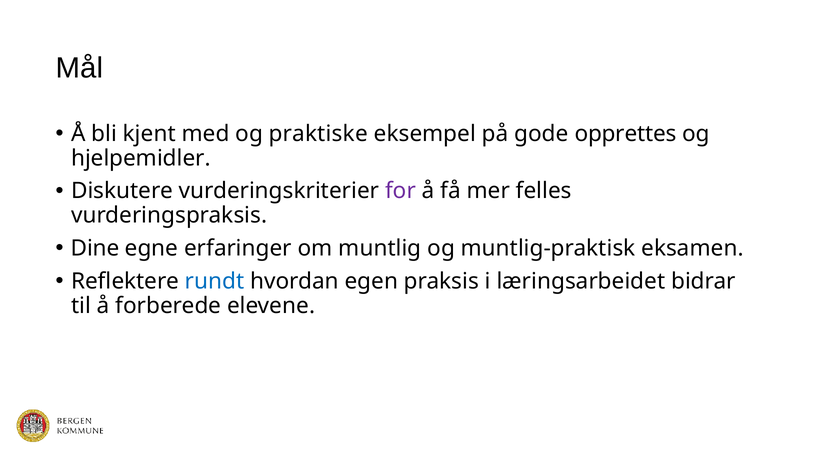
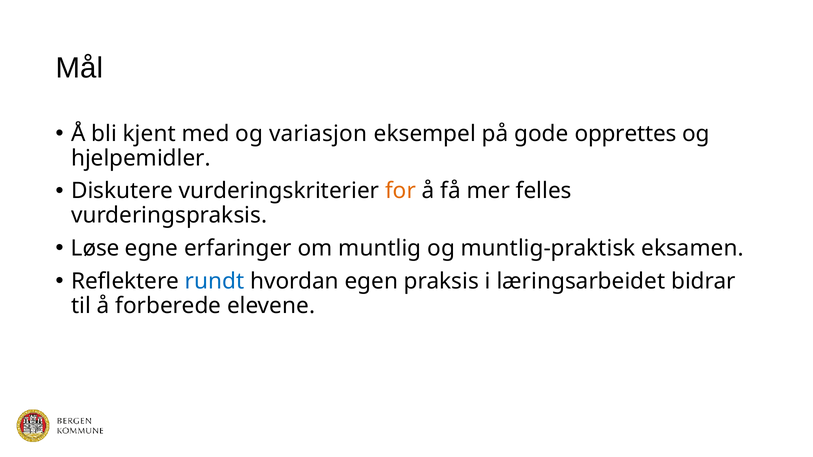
praktiske: praktiske -> variasjon
for colour: purple -> orange
Dine: Dine -> Løse
